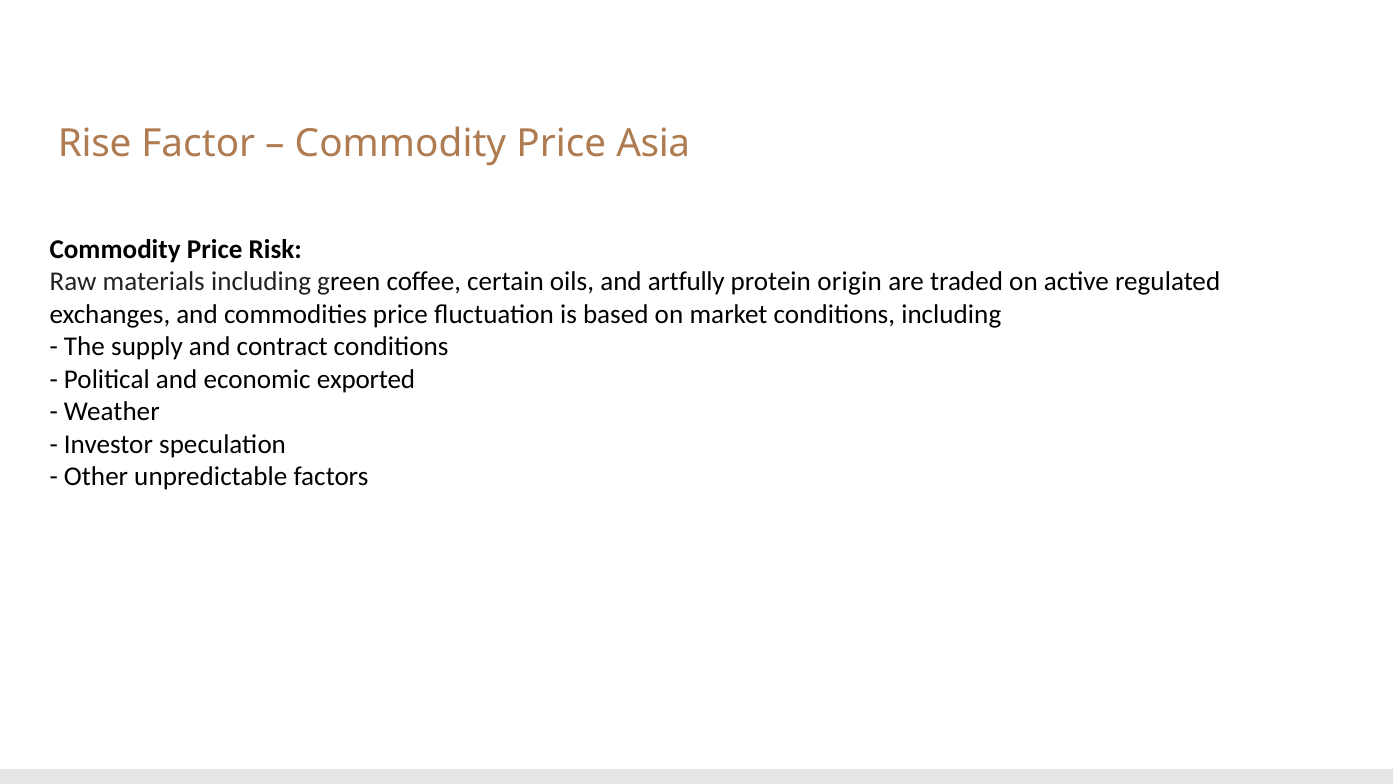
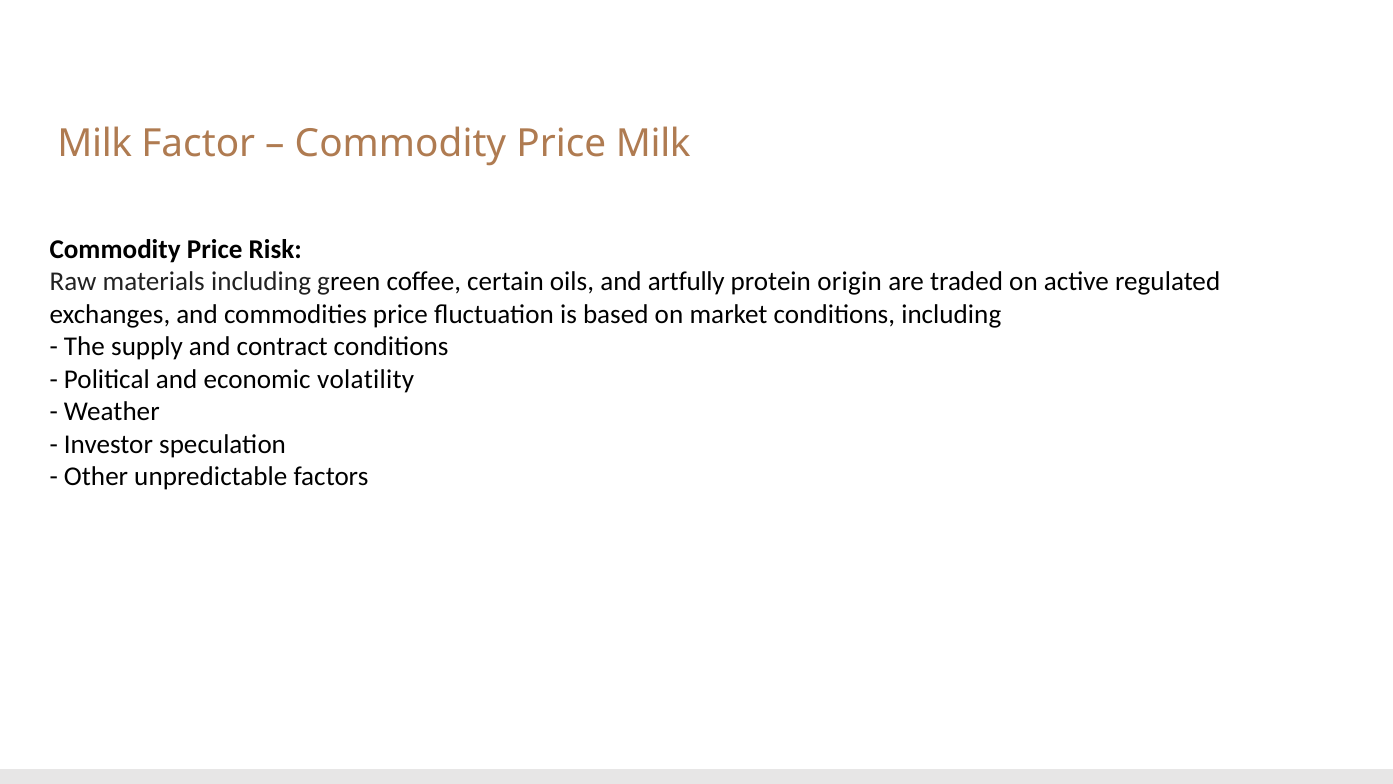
Rise at (95, 143): Rise -> Milk
Price Asia: Asia -> Milk
exported: exported -> volatility
